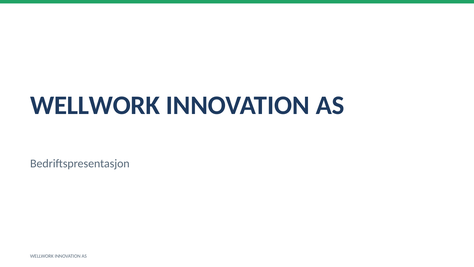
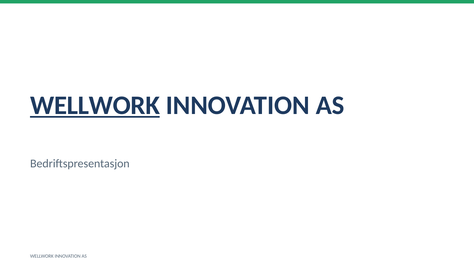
WELLWORK at (95, 105) underline: none -> present
